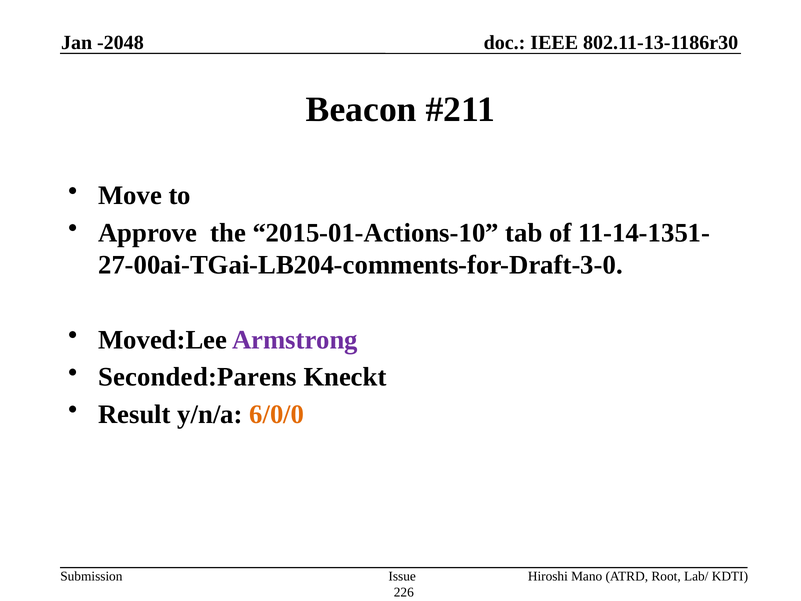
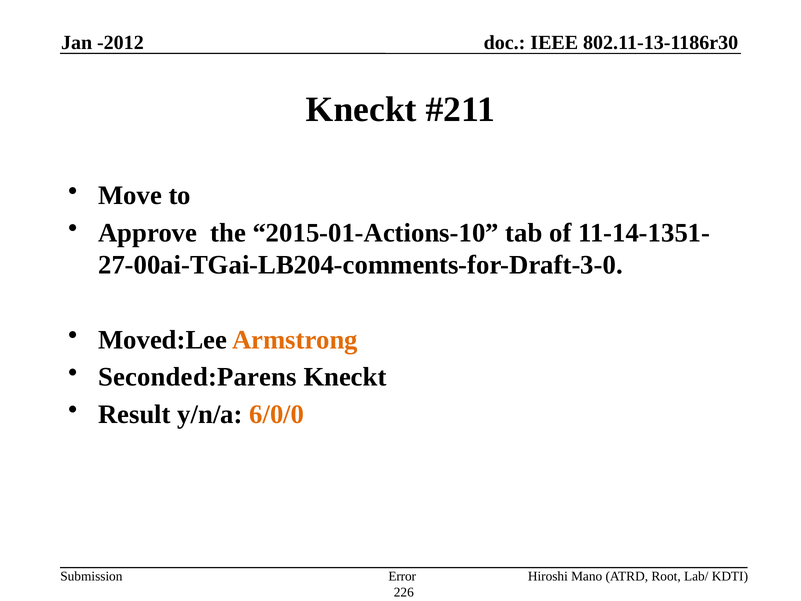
-2048: -2048 -> -2012
Beacon at (361, 109): Beacon -> Kneckt
Armstrong colour: purple -> orange
Issue: Issue -> Error
